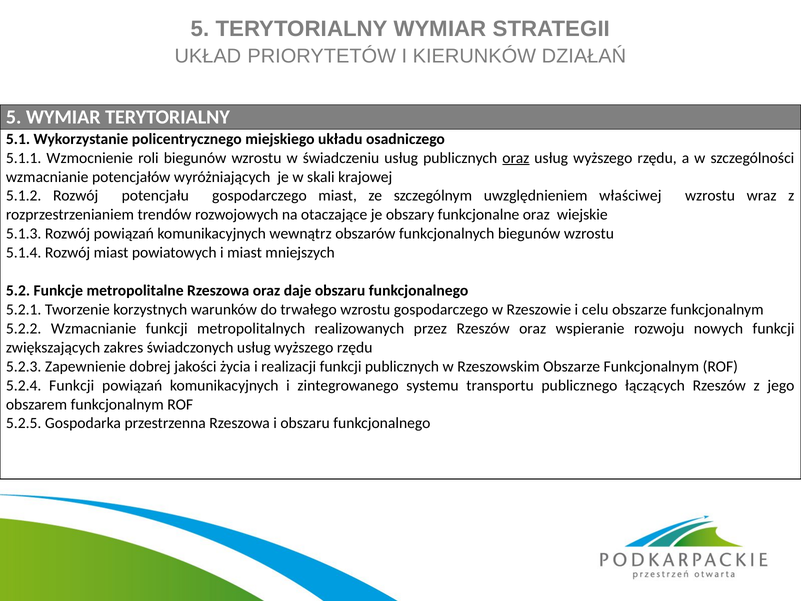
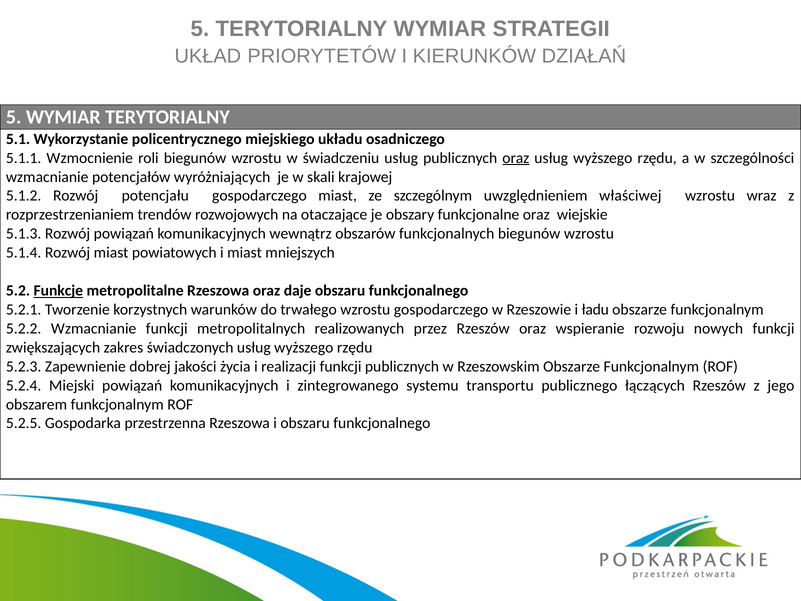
Funkcje underline: none -> present
celu: celu -> ładu
5.2.4 Funkcji: Funkcji -> Miejski
